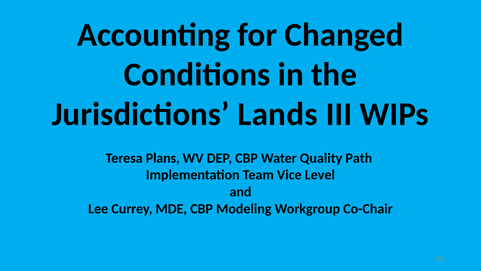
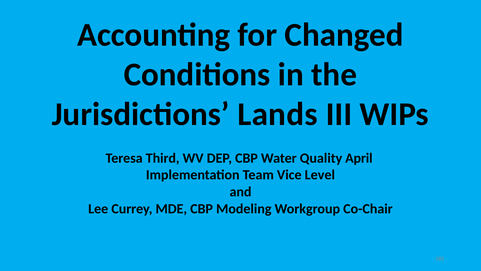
Plans: Plans -> Third
Path: Path -> April
